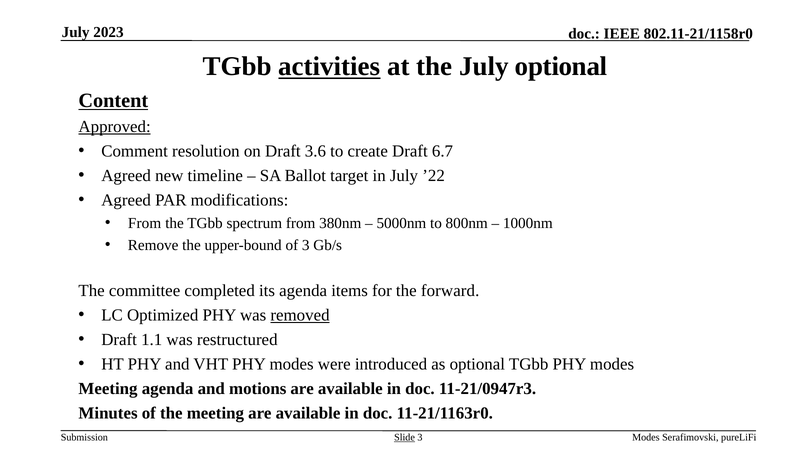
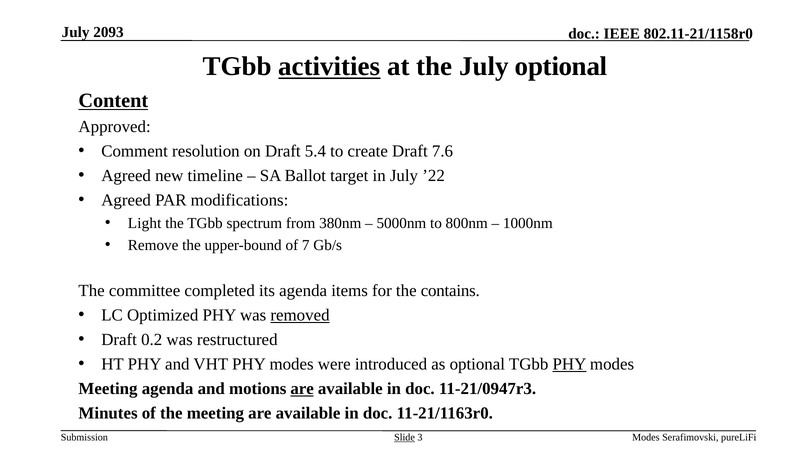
2023: 2023 -> 2093
Approved underline: present -> none
3.6: 3.6 -> 5.4
6.7: 6.7 -> 7.6
From at (145, 223): From -> Light
of 3: 3 -> 7
forward: forward -> contains
1.1: 1.1 -> 0.2
PHY at (569, 364) underline: none -> present
are at (302, 388) underline: none -> present
